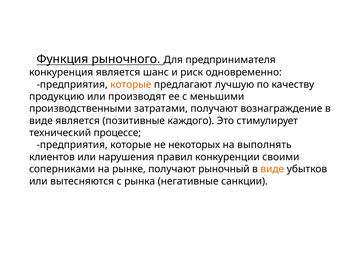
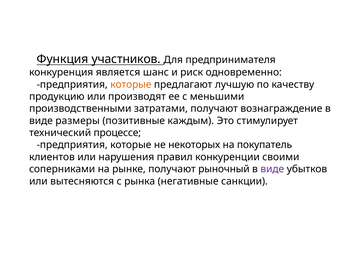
рыночного: рыночного -> участников
виде является: является -> размеры
каждого: каждого -> каждым
выполнять: выполнять -> покупатель
виде at (272, 169) colour: orange -> purple
